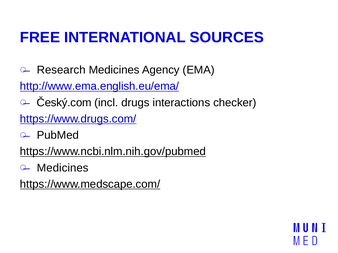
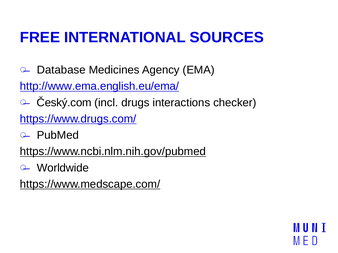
Research: Research -> Database
Medicines at (63, 168): Medicines -> Worldwide
